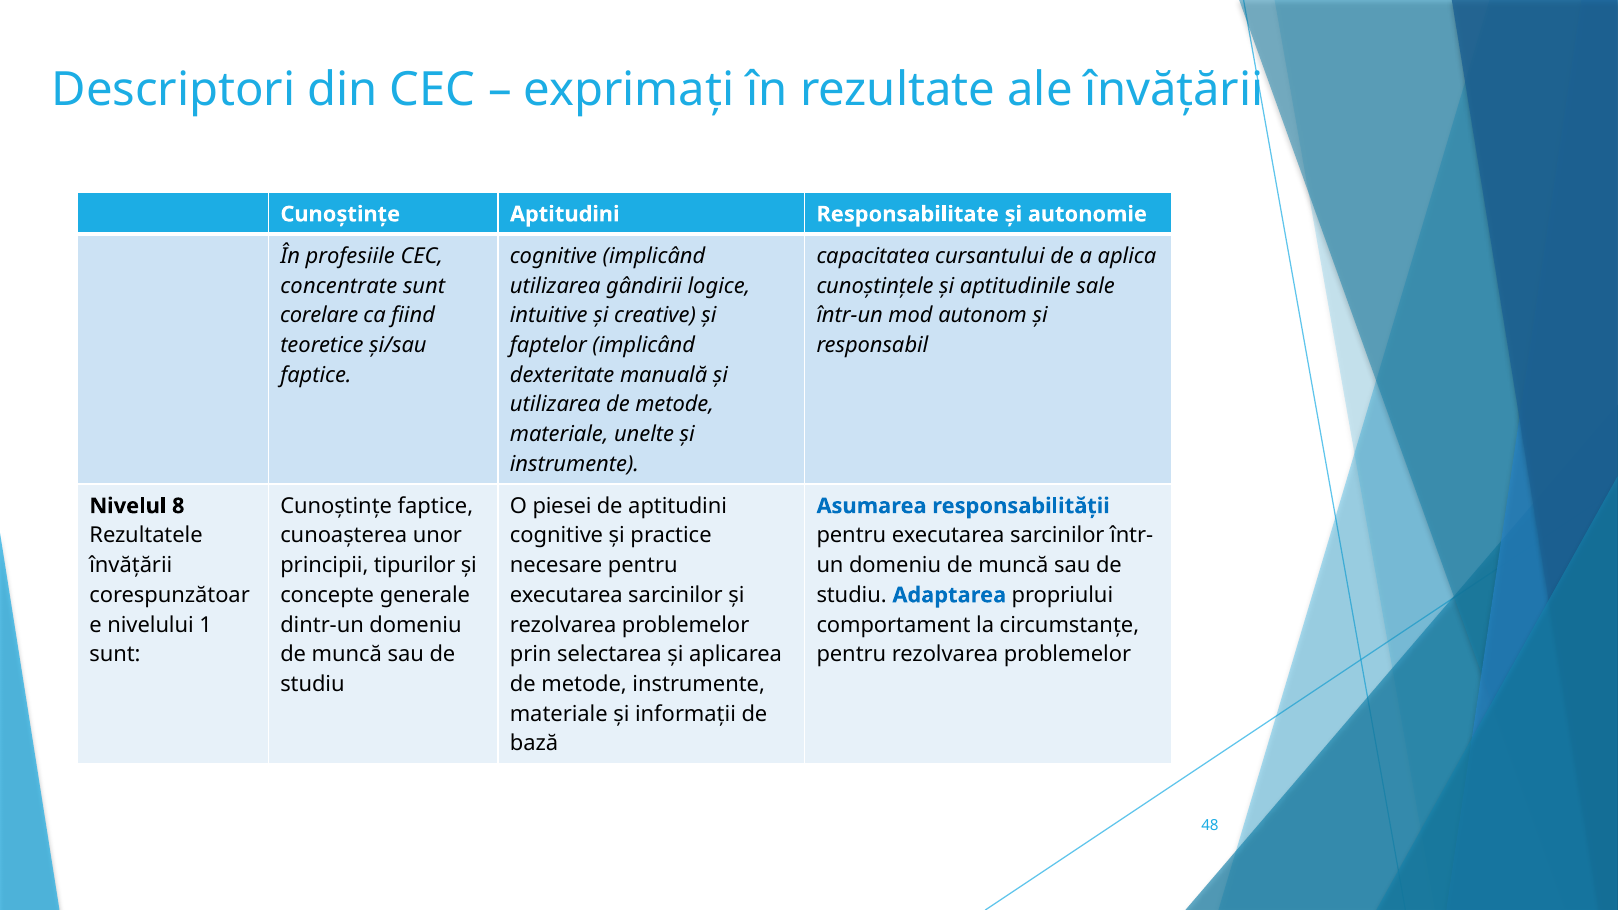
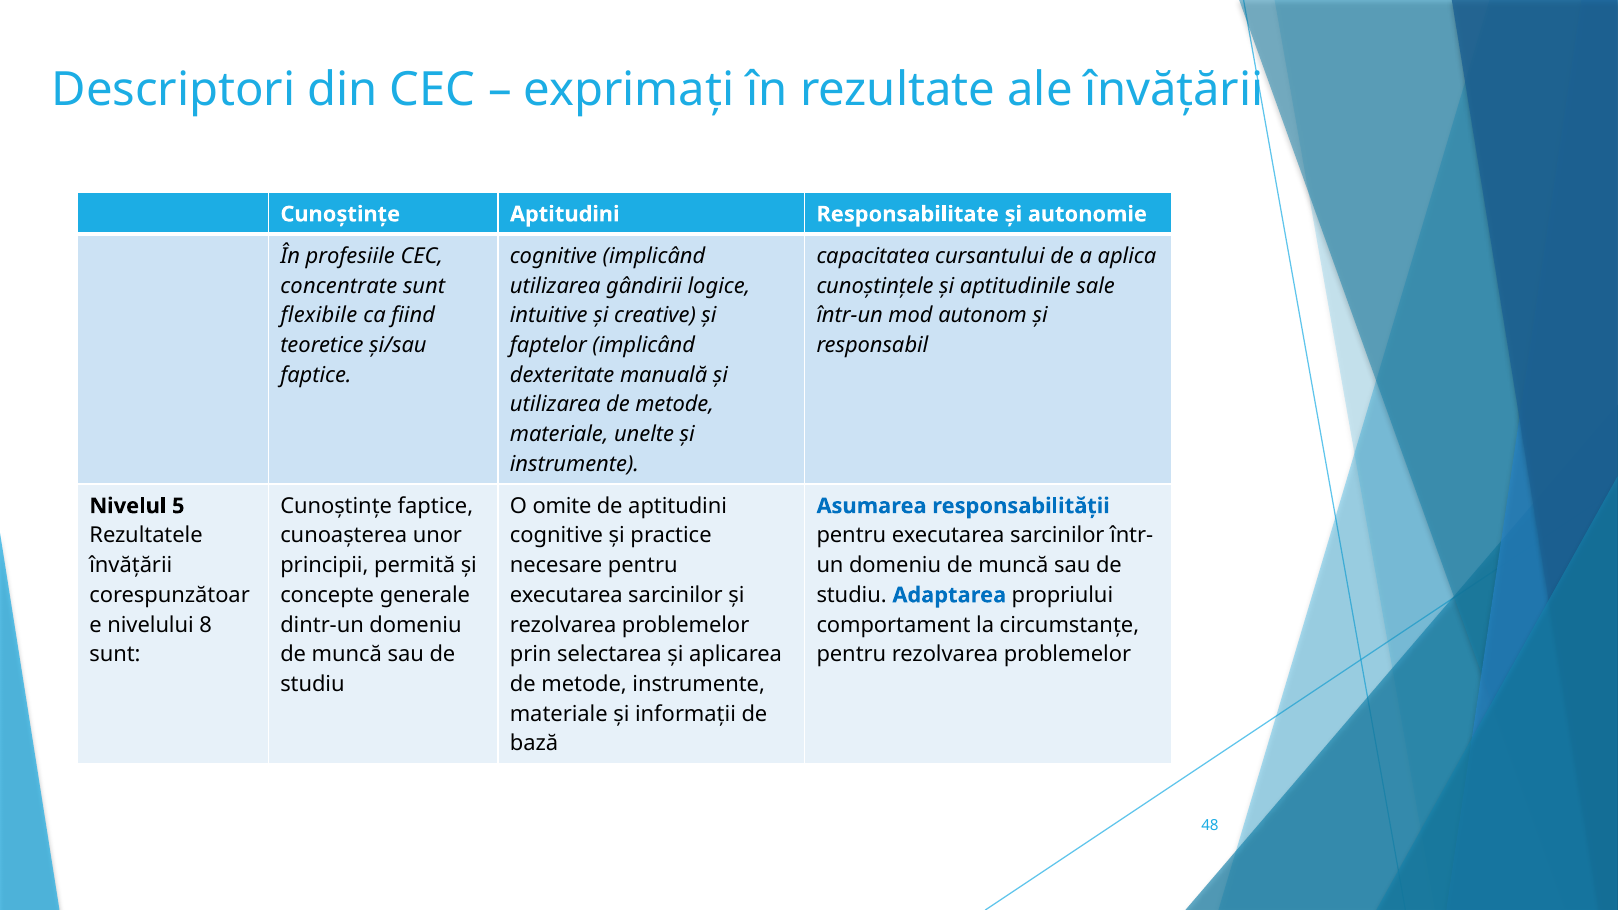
corelare: corelare -> flexibile
piesei: piesei -> omite
8: 8 -> 5
tipurilor: tipurilor -> permită
1: 1 -> 8
